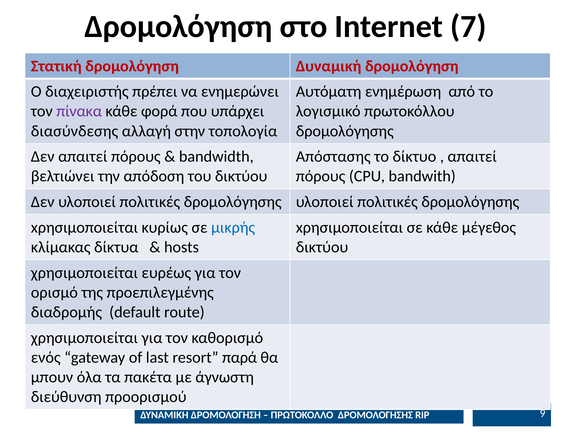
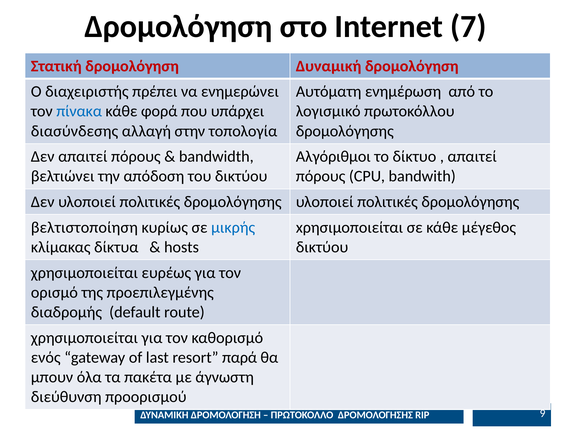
πίνακα colour: purple -> blue
Απόστασης: Απόστασης -> Αλγόριθμοι
xρησιμοποιείται at (84, 227): xρησιμοποιείται -> βελτιστοποίηση
